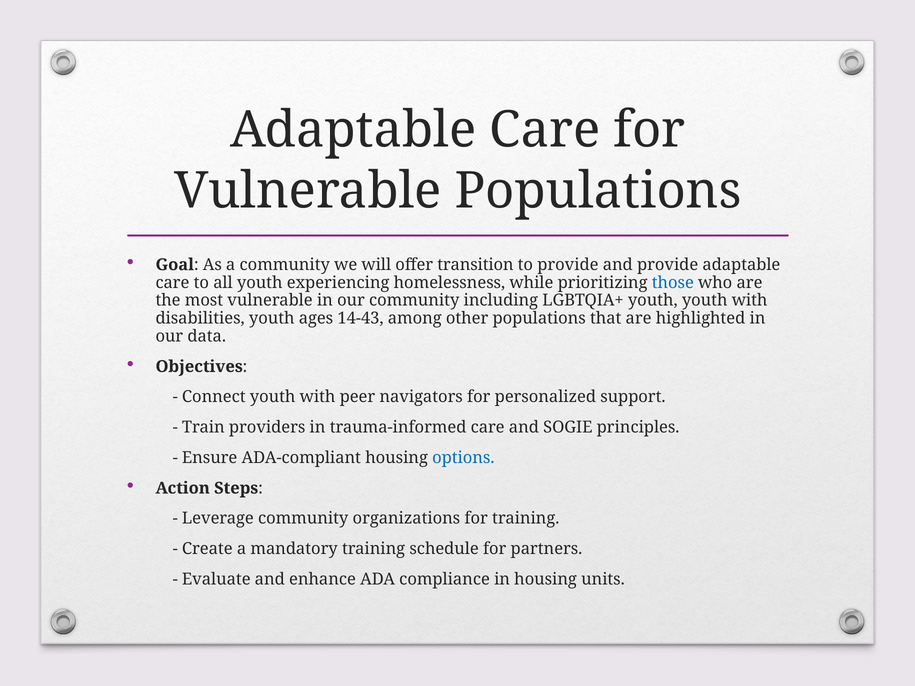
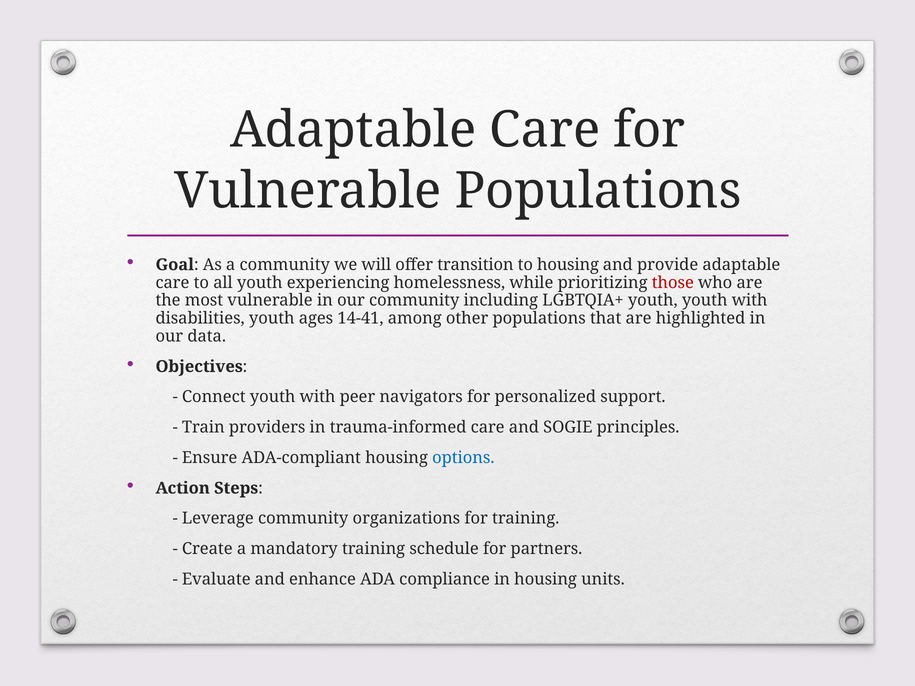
to provide: provide -> housing
those colour: blue -> red
14-43: 14-43 -> 14-41
